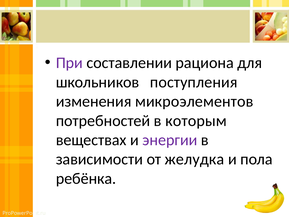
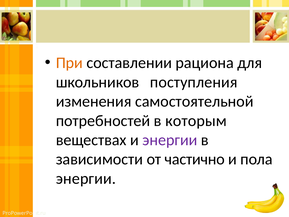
При colour: purple -> orange
микроэлементов: микроэлементов -> самостоятельной
желудка: желудка -> частично
ребёнка at (86, 178): ребёнка -> энергии
